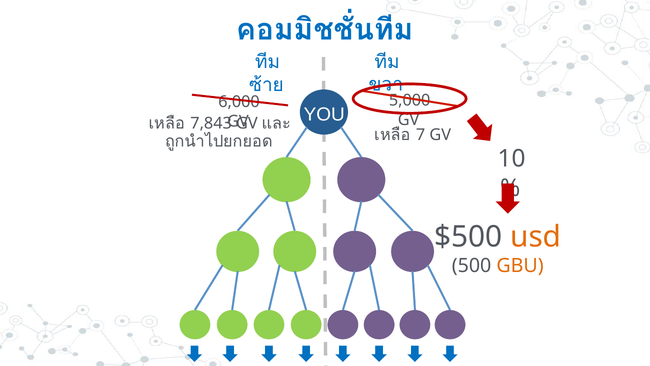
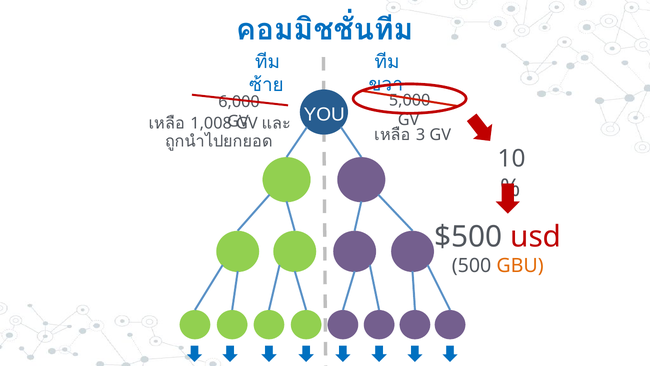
7,843: 7,843 -> 1,008
7: 7 -> 3
usd colour: orange -> red
